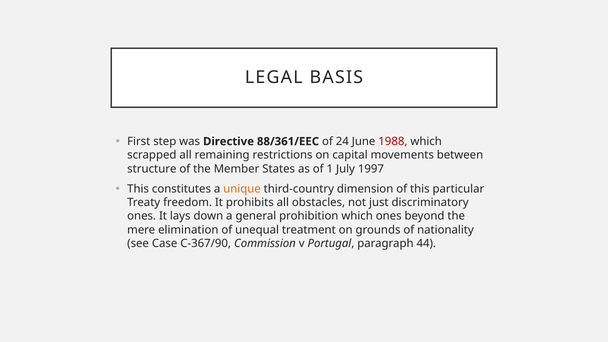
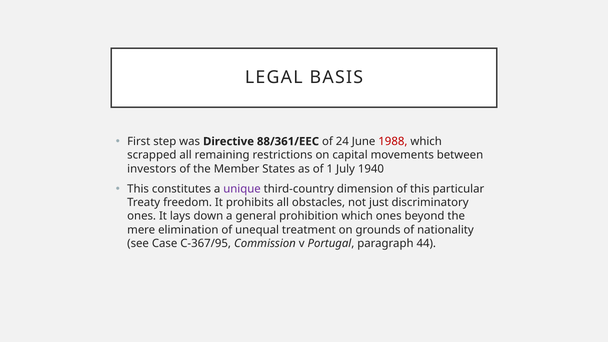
structure: structure -> investors
1997: 1997 -> 1940
unique colour: orange -> purple
C-367/90: C-367/90 -> C-367/95
